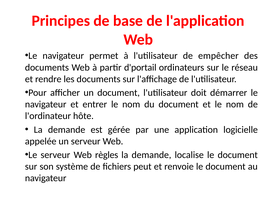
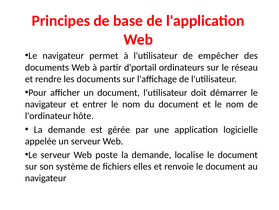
règles: règles -> poste
peut: peut -> elles
